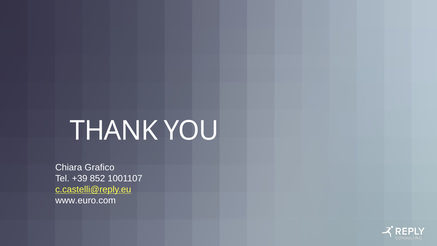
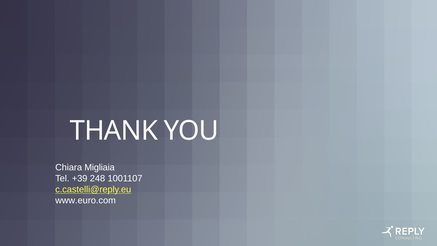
Grafico: Grafico -> Migliaia
852: 852 -> 248
